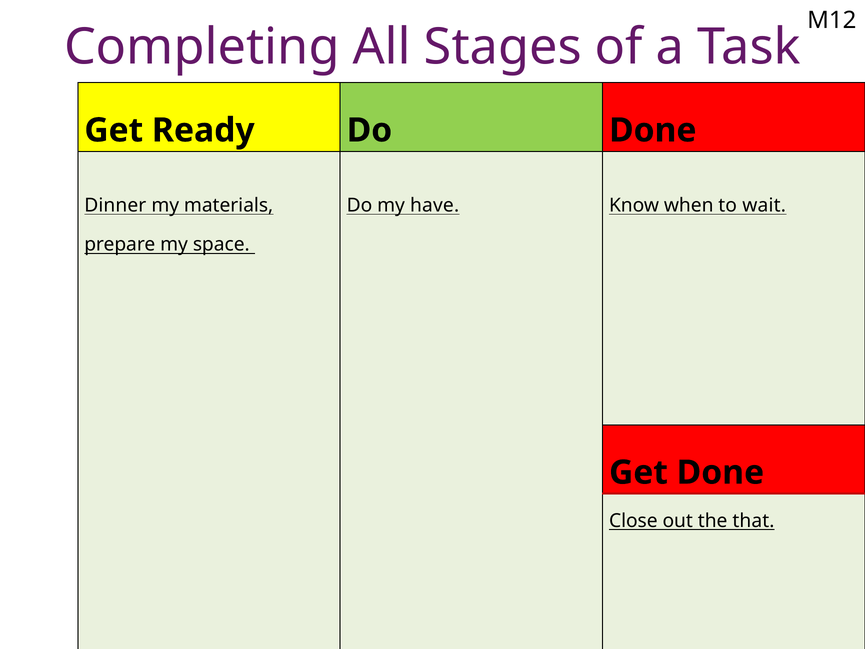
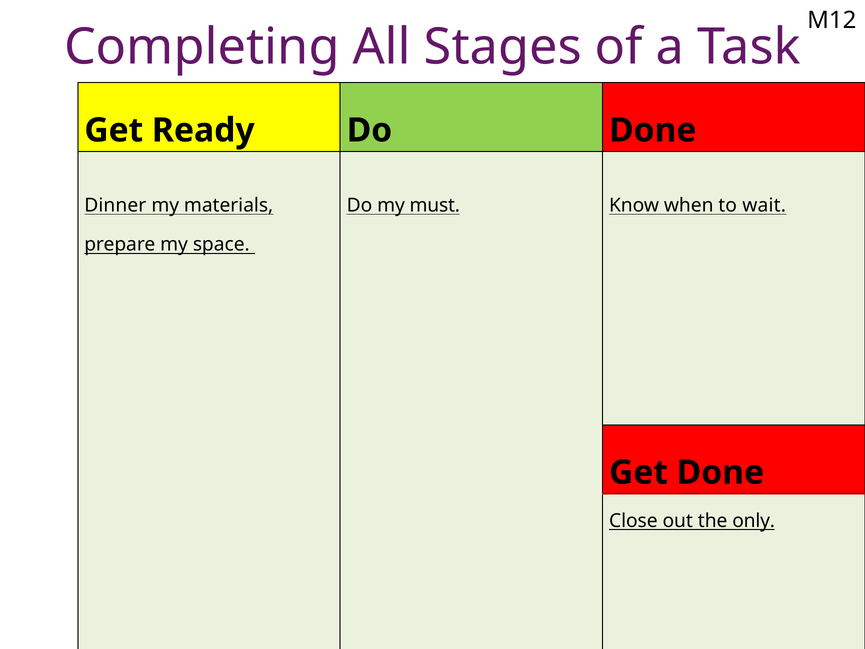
have: have -> must
that: that -> only
